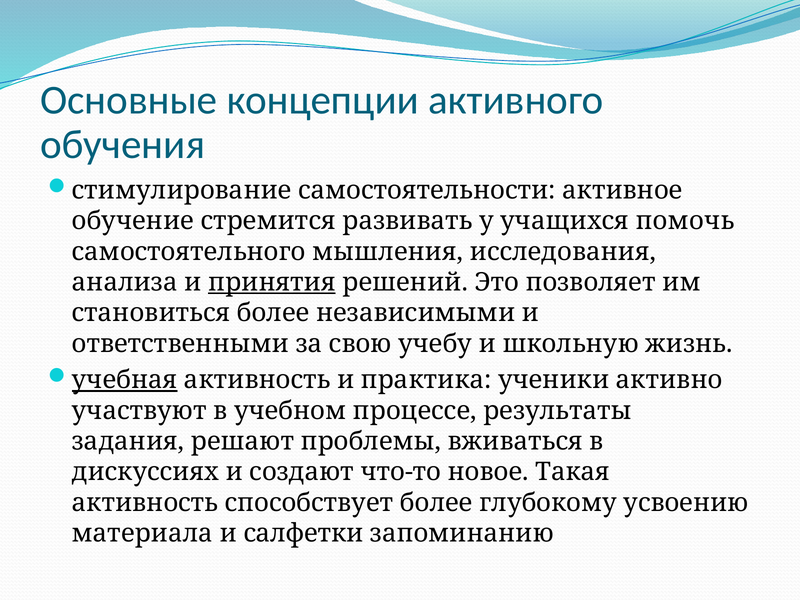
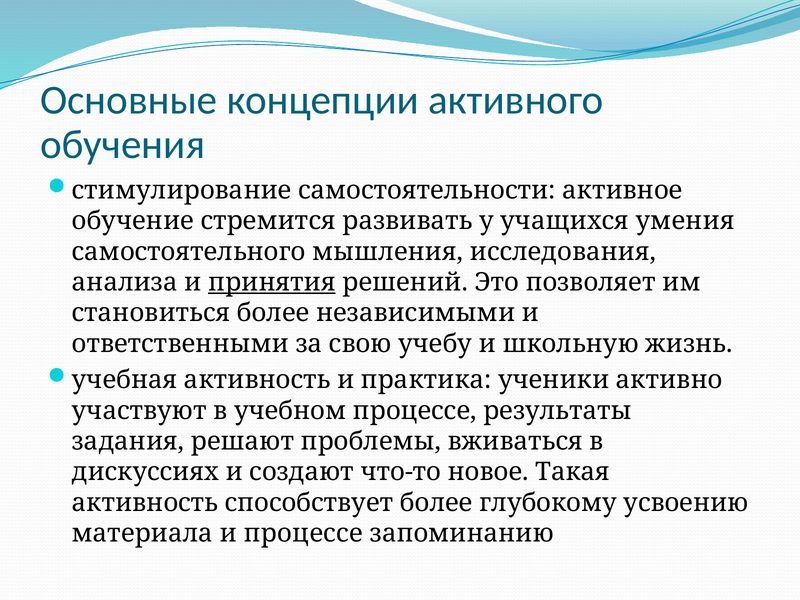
помочь: помочь -> умения
учебная underline: present -> none
и салфетки: салфетки -> процессе
